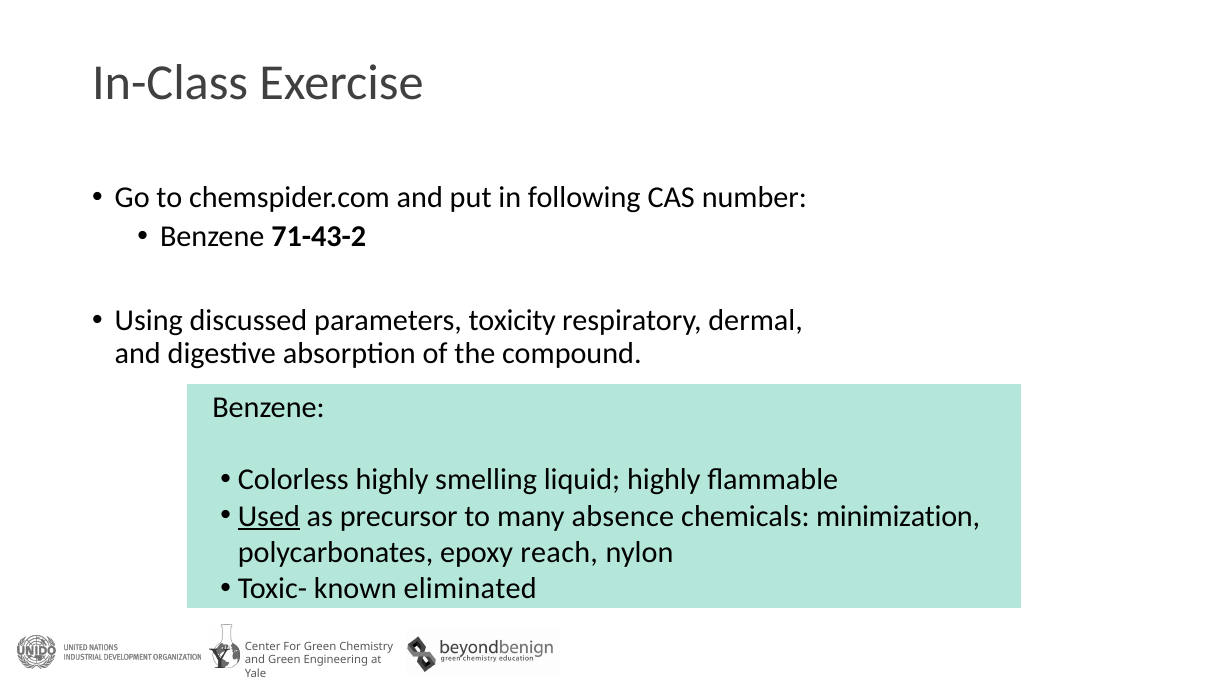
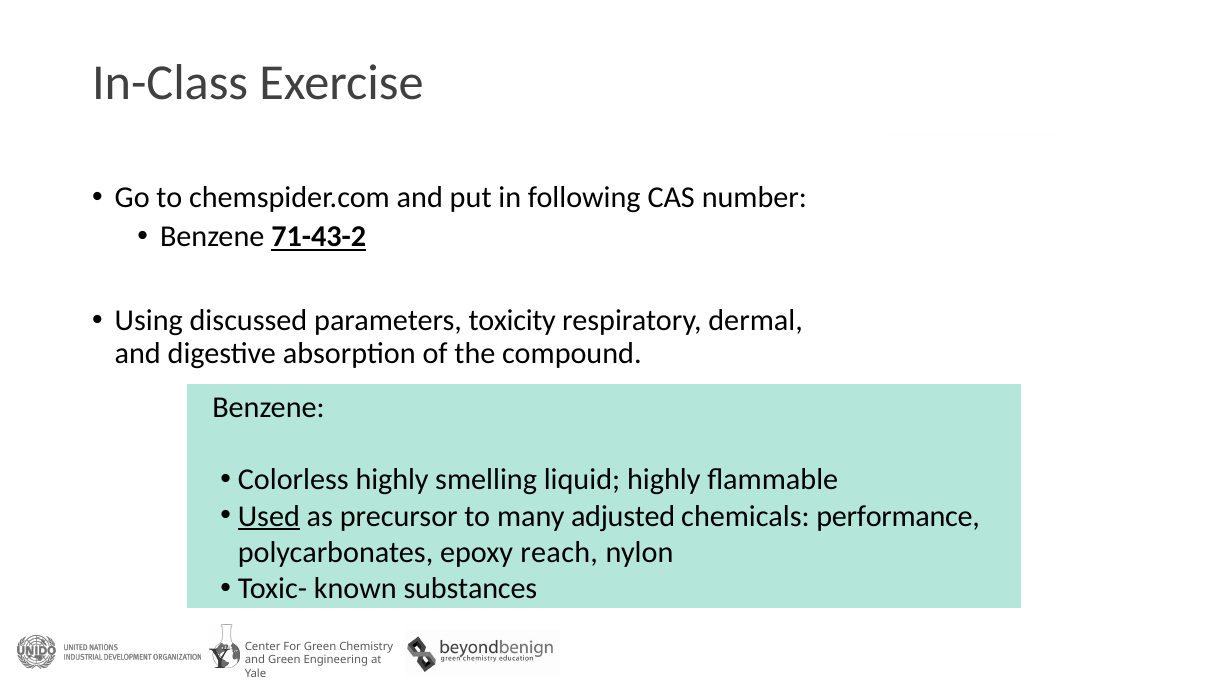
71-43-2 underline: none -> present
absence: absence -> adjusted
minimization: minimization -> performance
eliminated: eliminated -> substances
